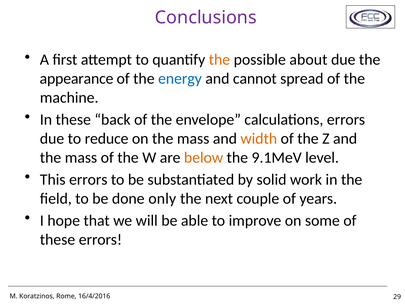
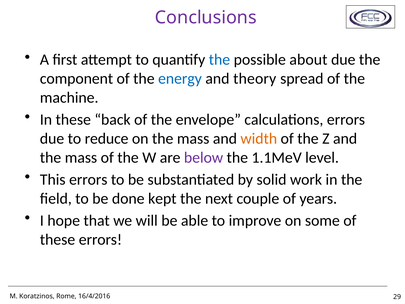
the at (219, 60) colour: orange -> blue
appearance: appearance -> component
cannot: cannot -> theory
below colour: orange -> purple
9.1MeV: 9.1MeV -> 1.1MeV
only: only -> kept
